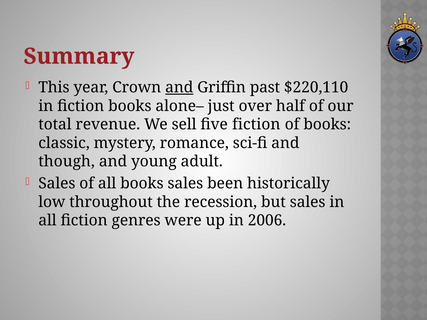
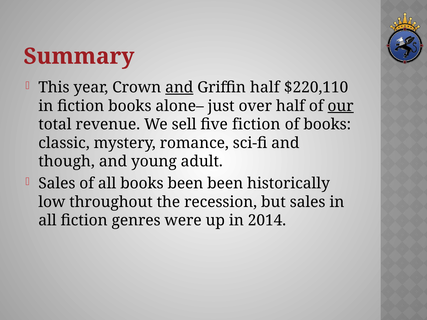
Griffin past: past -> half
our underline: none -> present
books sales: sales -> been
2006: 2006 -> 2014
